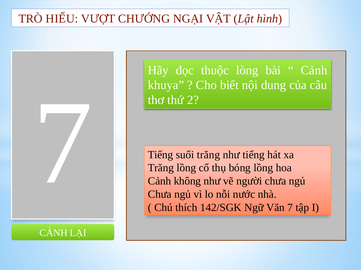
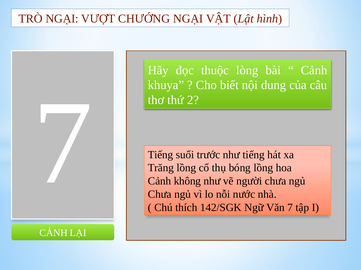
TRÒ HIỂU: HIỂU -> NGẠI
suối trăng: trăng -> trước
